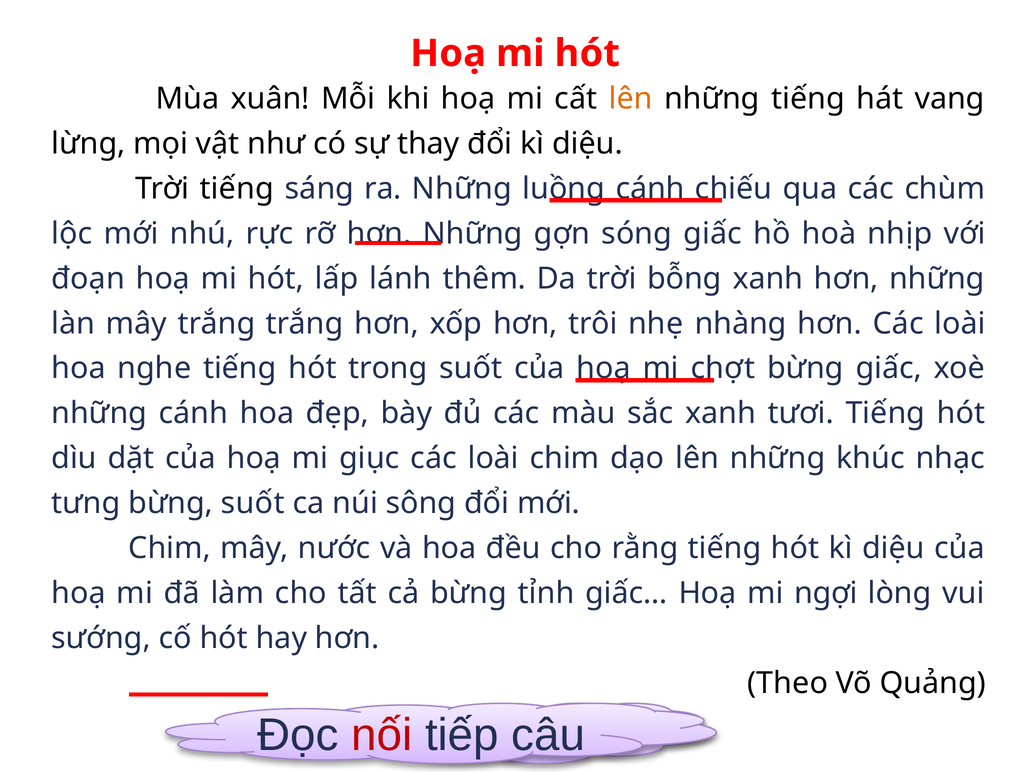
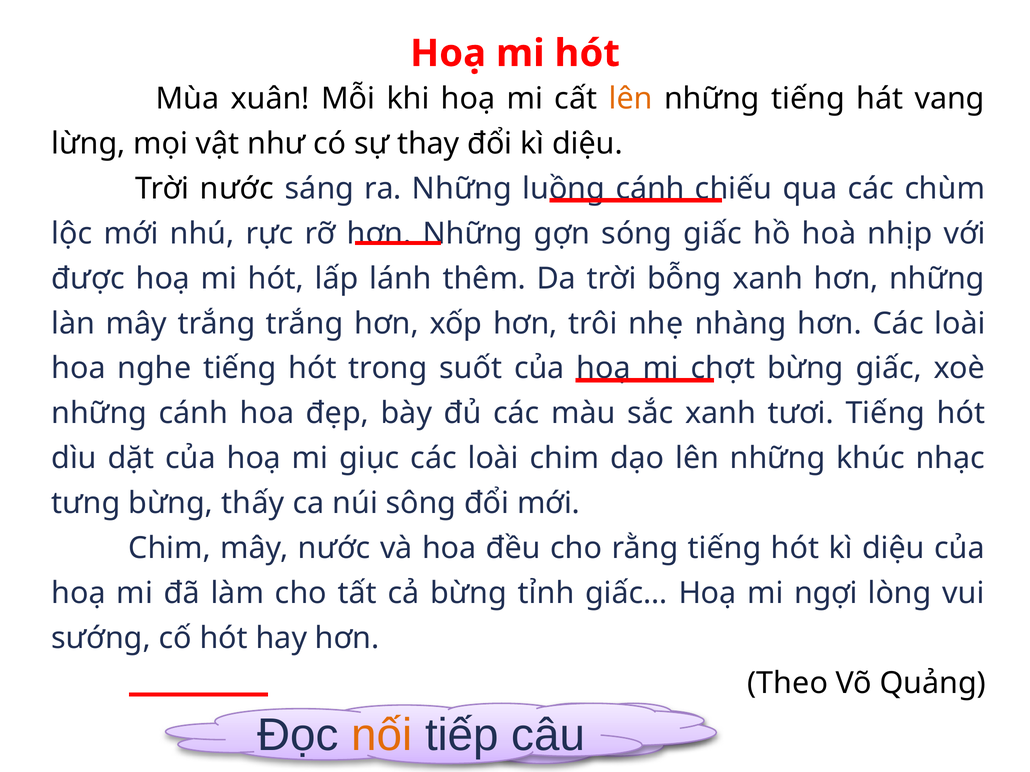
Trời tiếng: tiếng -> nước
đoạn: đoạn -> được
bừng suốt: suốt -> thấy
nối colour: red -> orange
